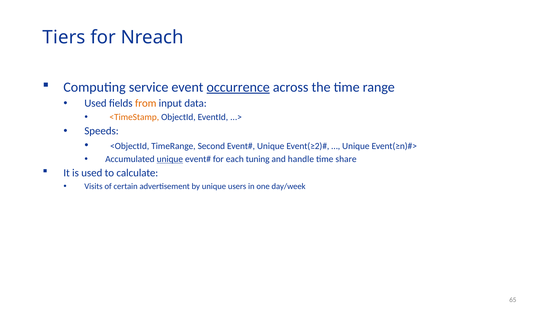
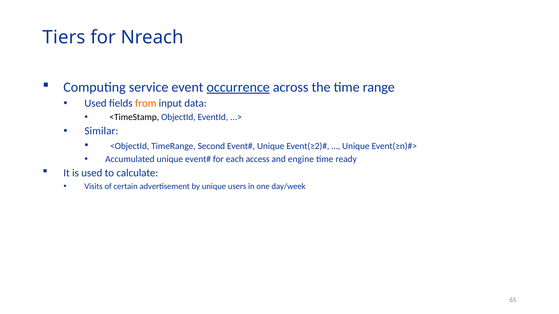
<TimeStamp colour: orange -> black
Speeds: Speeds -> Similar
unique at (170, 159) underline: present -> none
tuning: tuning -> access
handle: handle -> engine
share: share -> ready
